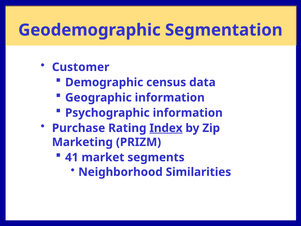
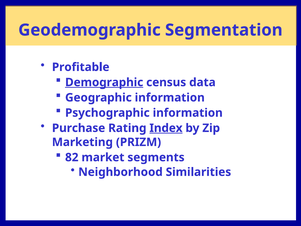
Customer: Customer -> Profitable
Demographic underline: none -> present
41: 41 -> 82
